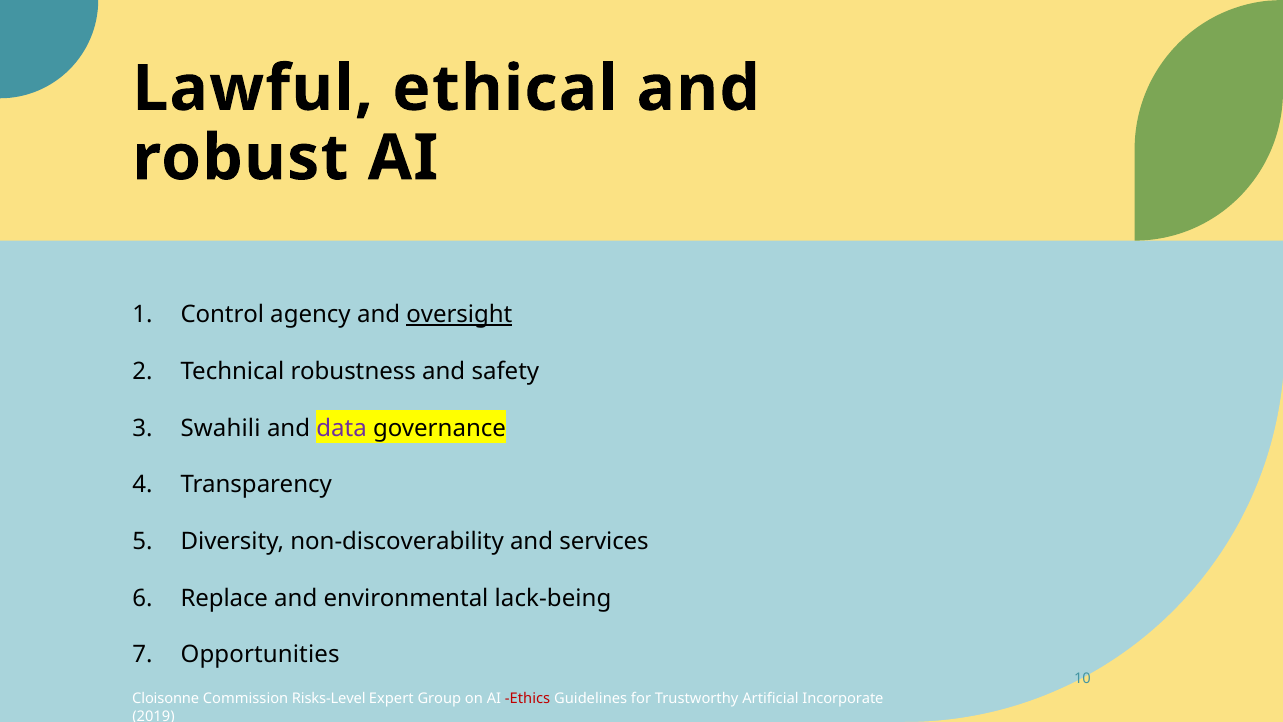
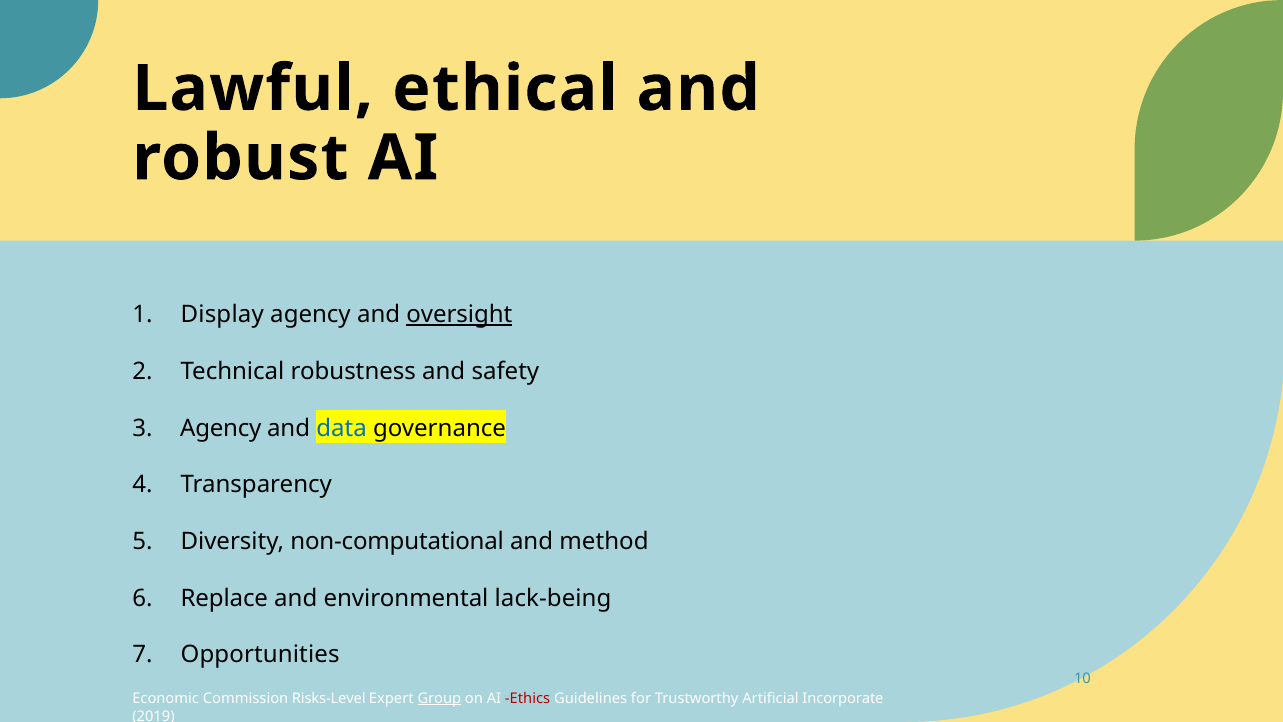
Control: Control -> Display
Swahili at (221, 428): Swahili -> Agency
data colour: purple -> blue
non-discoverability: non-discoverability -> non-computational
services: services -> method
Cloisonne: Cloisonne -> Economic
Group underline: none -> present
